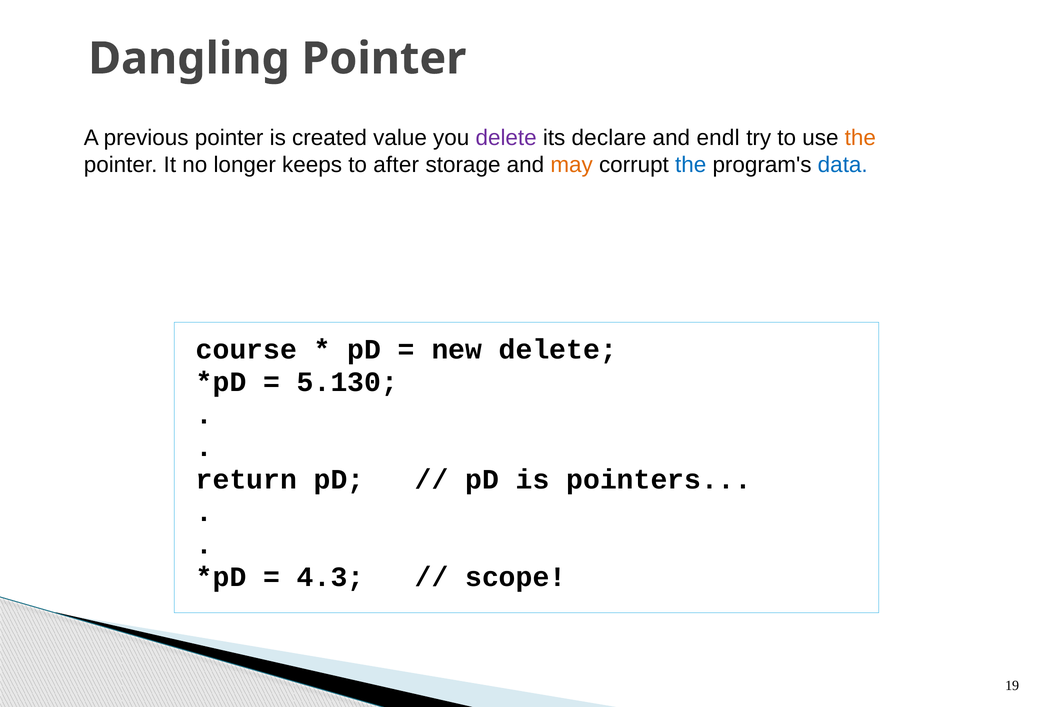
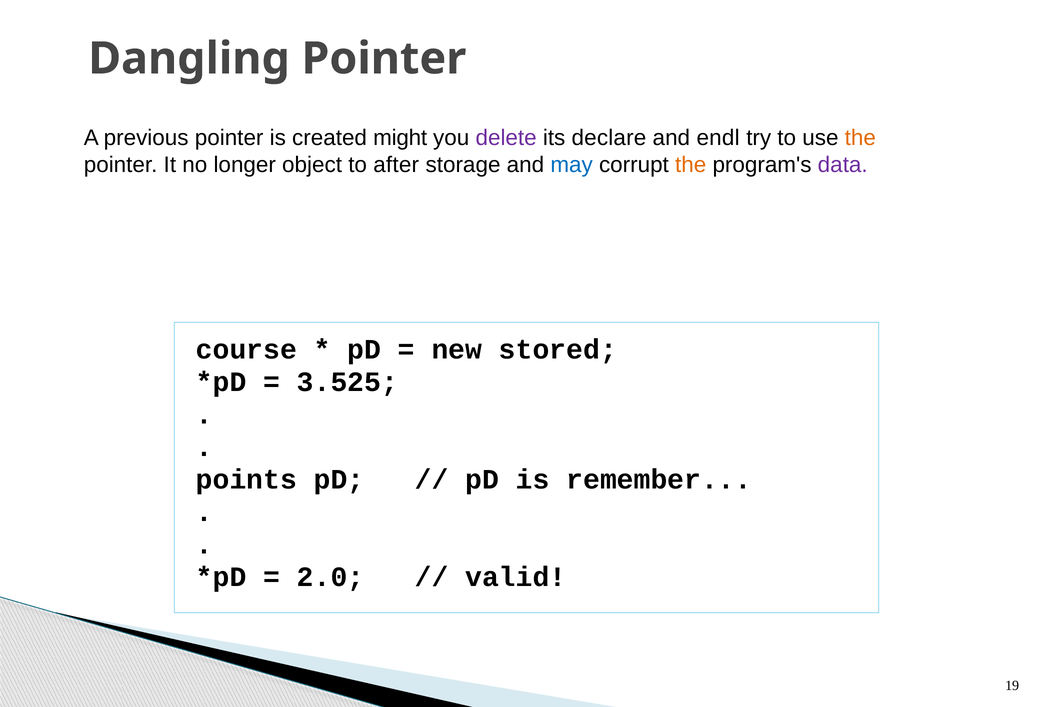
value: value -> might
keeps: keeps -> object
may colour: orange -> blue
the at (691, 165) colour: blue -> orange
data colour: blue -> purple
new delete: delete -> stored
5.130: 5.130 -> 3.525
return: return -> points
pointers: pointers -> remember
4.3: 4.3 -> 2.0
scope: scope -> valid
